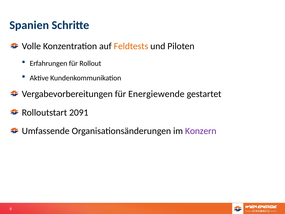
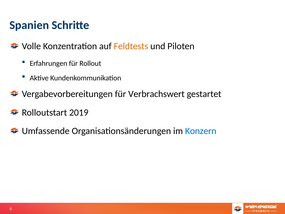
Energiewende: Energiewende -> Verbrachswert
2091: 2091 -> 2019
Konzern colour: purple -> blue
